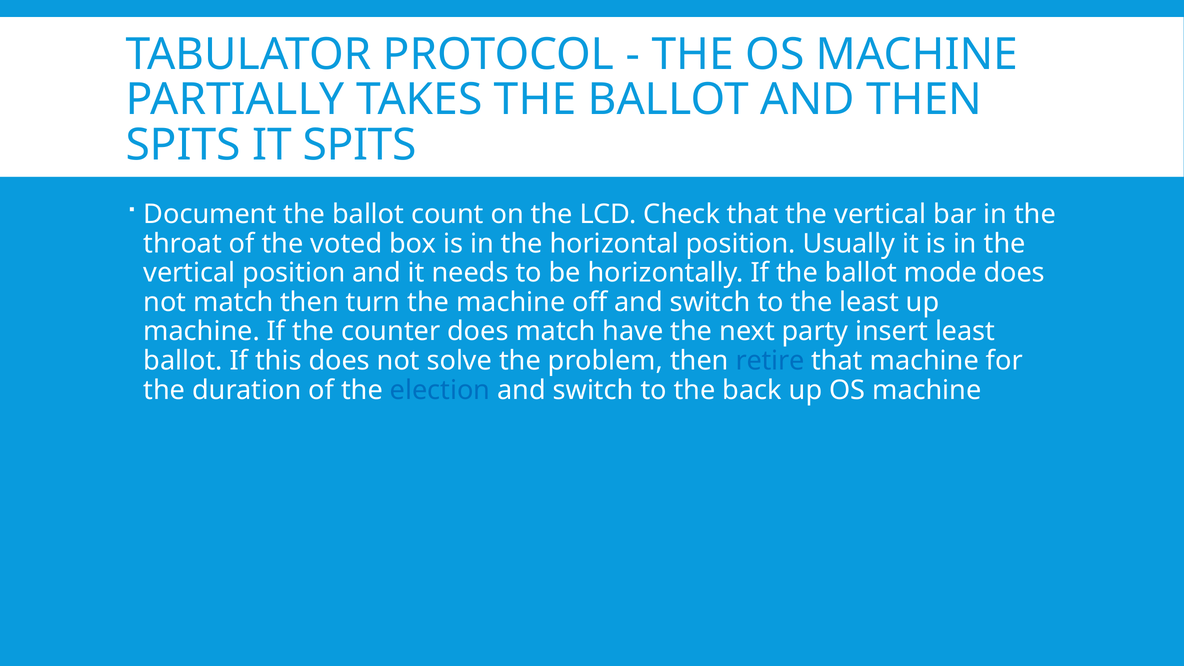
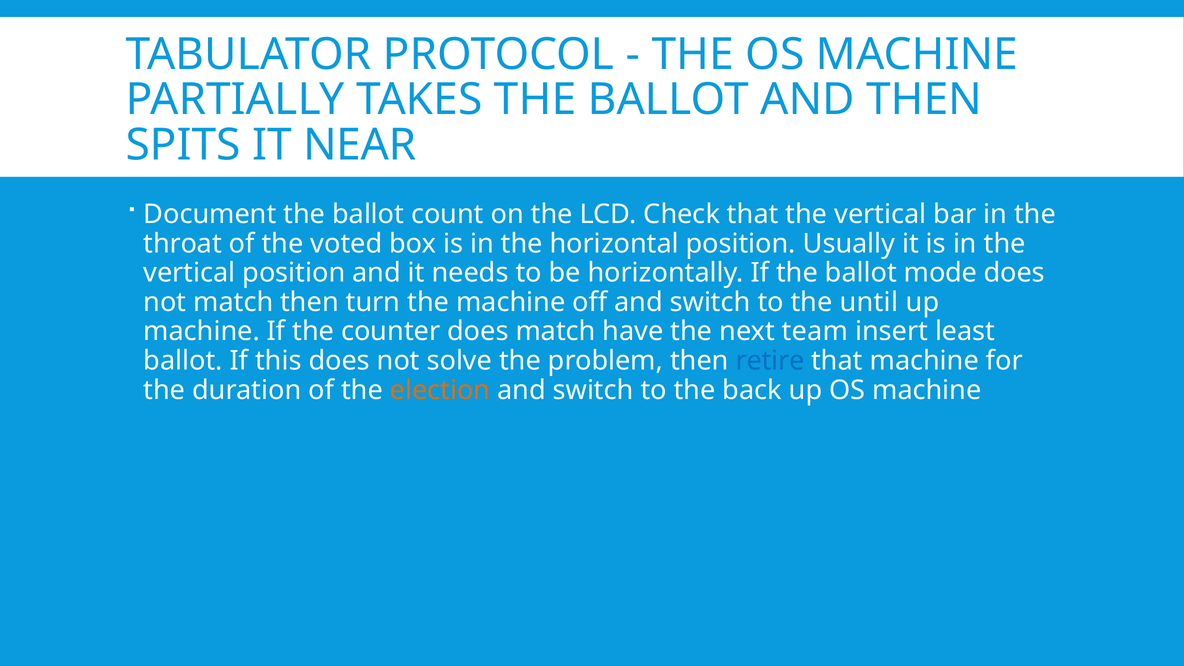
IT SPITS: SPITS -> NEAR
the least: least -> until
party: party -> team
election colour: blue -> orange
